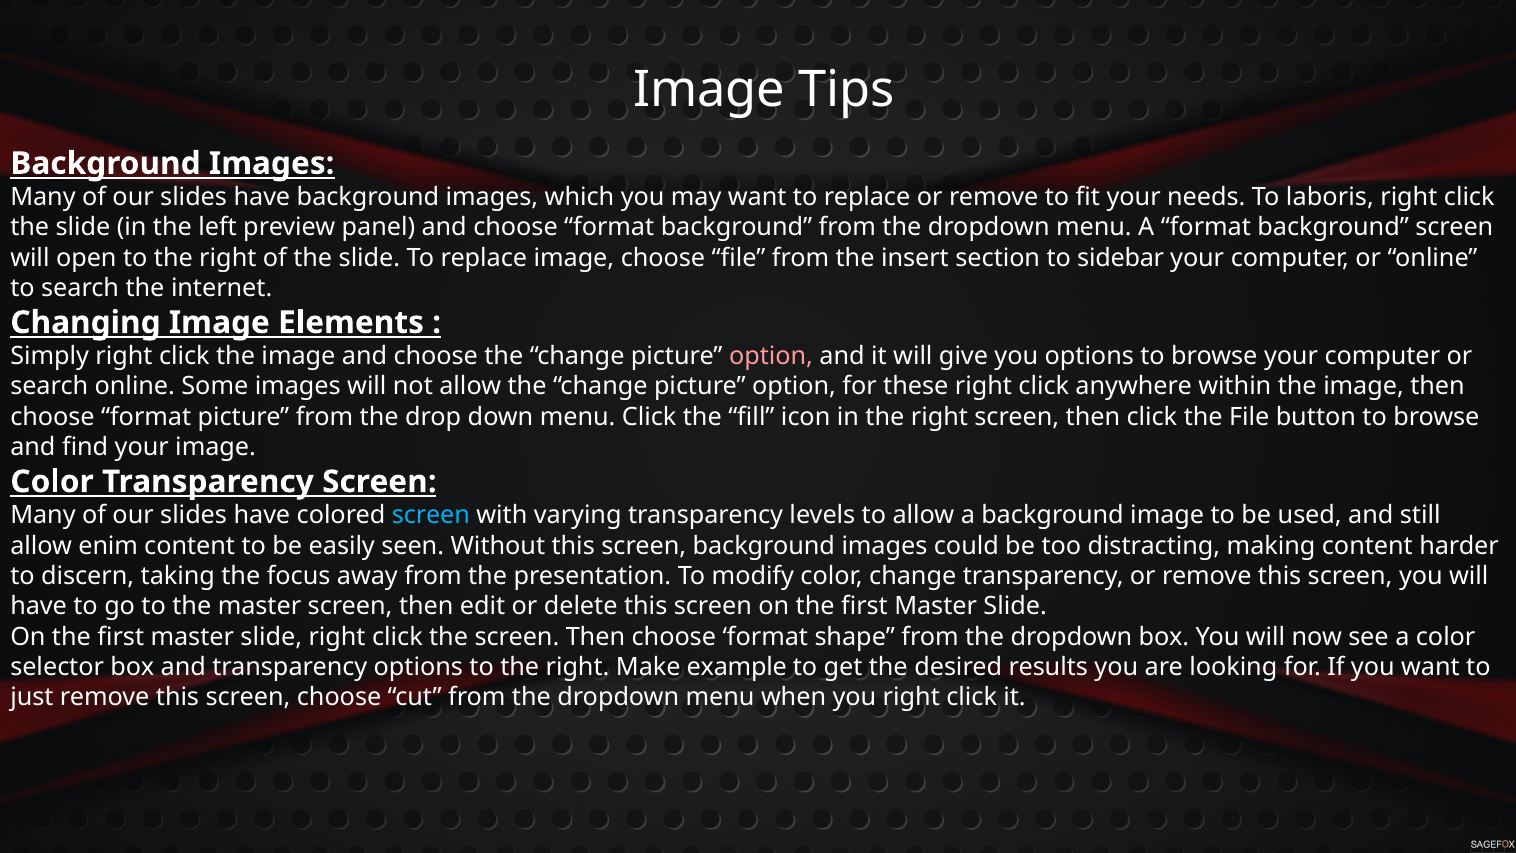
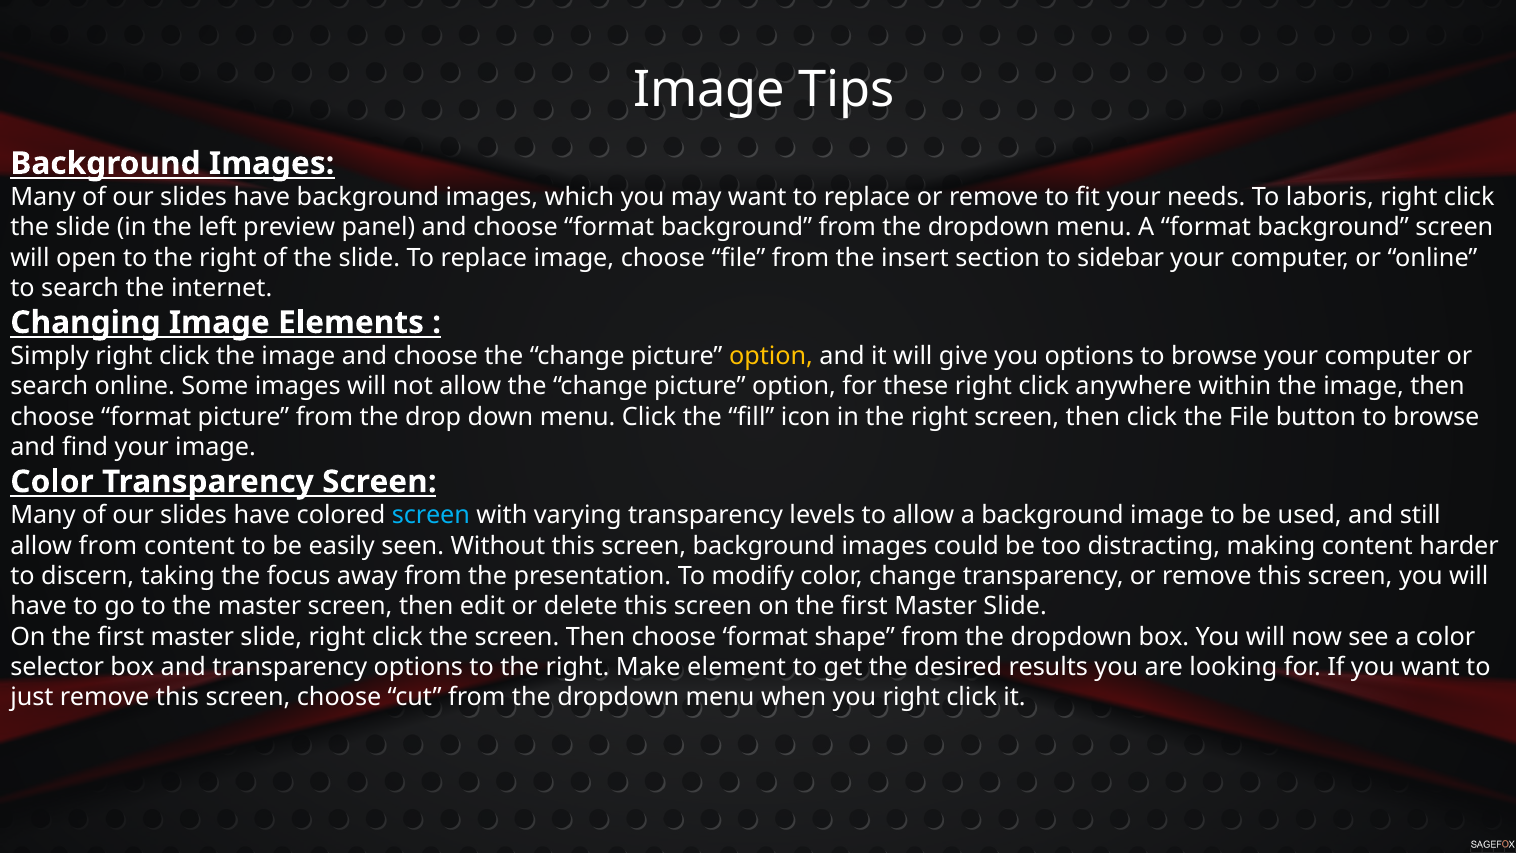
option at (771, 356) colour: pink -> yellow
allow enim: enim -> from
example: example -> element
